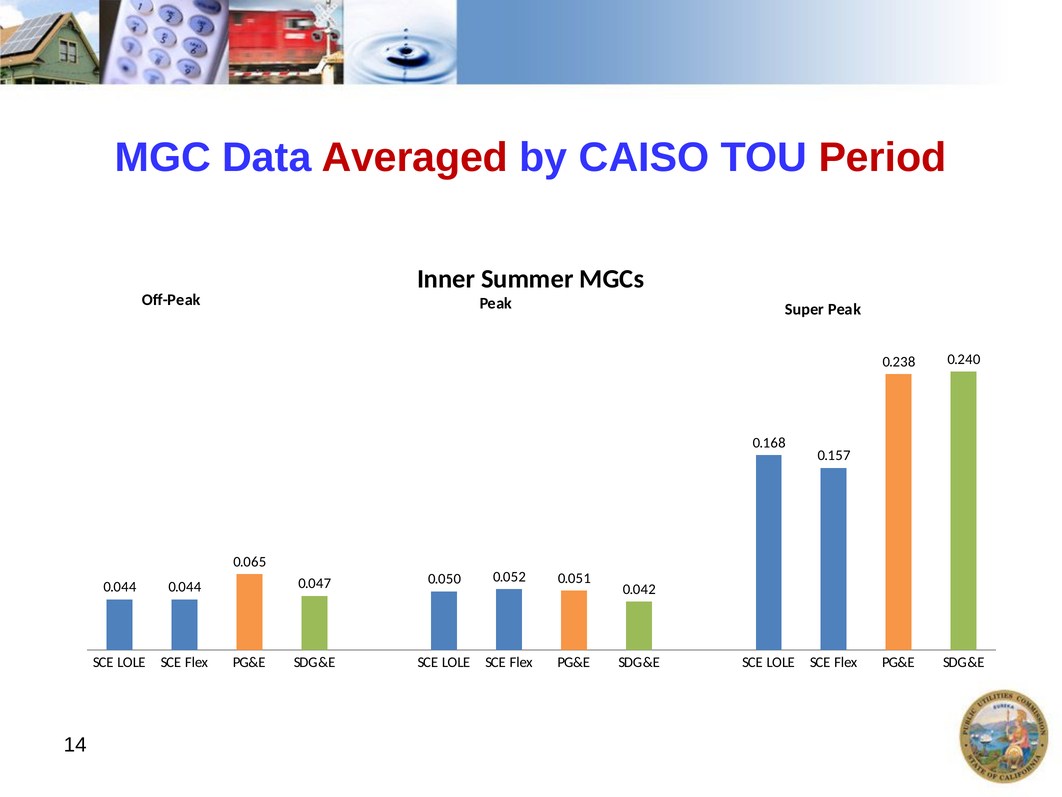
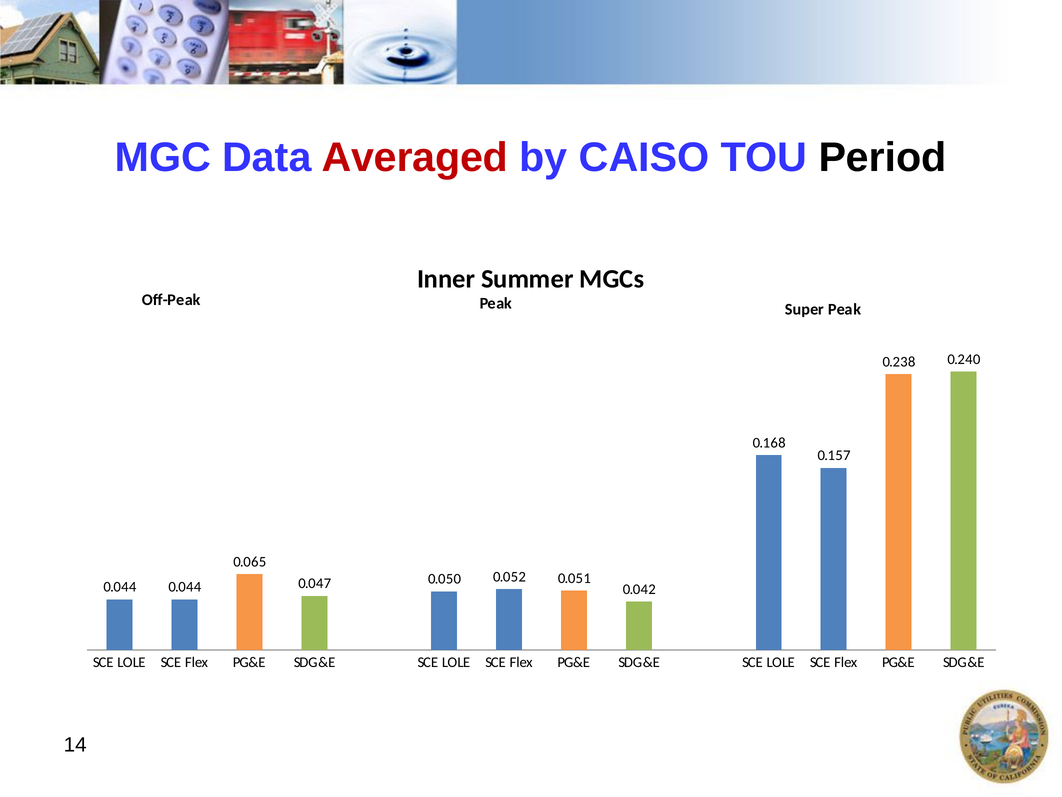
Period colour: red -> black
